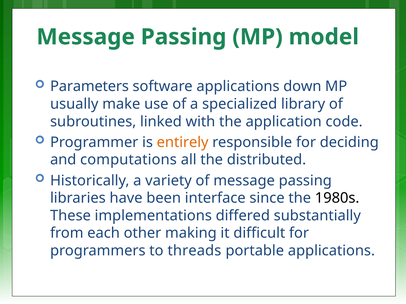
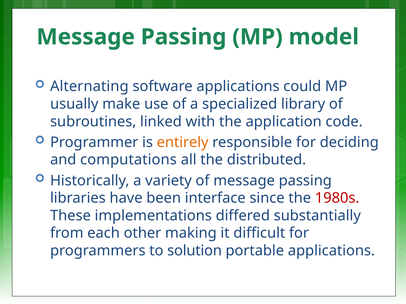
Parameters: Parameters -> Alternating
down: down -> could
1980s colour: black -> red
threads: threads -> solution
